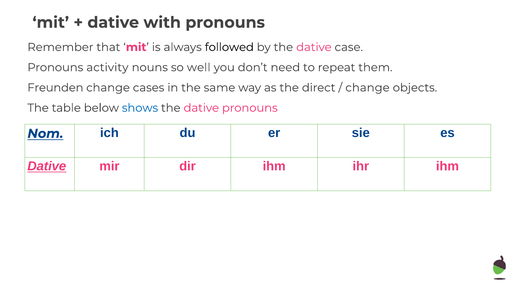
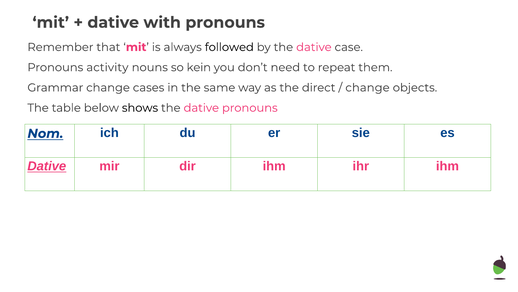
well: well -> kein
Freunden: Freunden -> Grammar
shows colour: blue -> black
